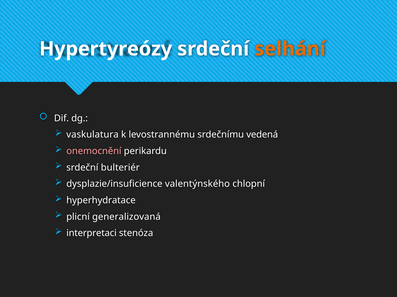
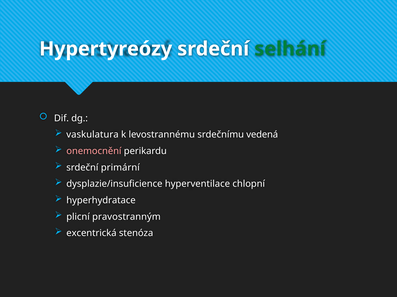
selhání colour: orange -> green
bulteriér: bulteriér -> primární
valentýnského: valentýnského -> hyperventilace
generalizovaná: generalizovaná -> pravostranným
interpretaci: interpretaci -> excentrická
